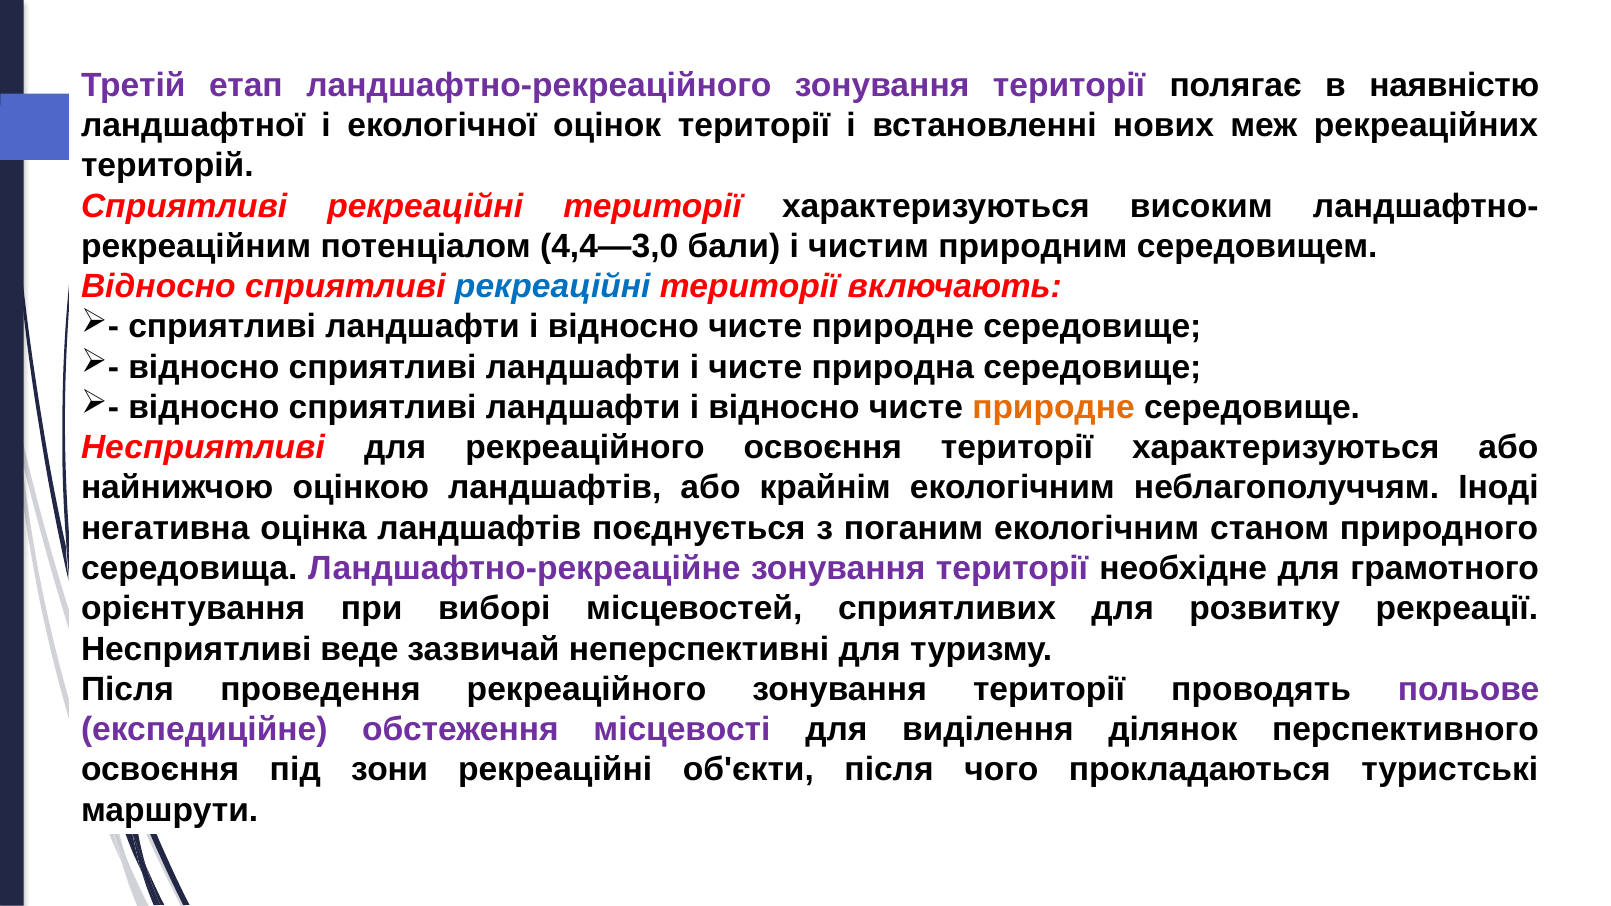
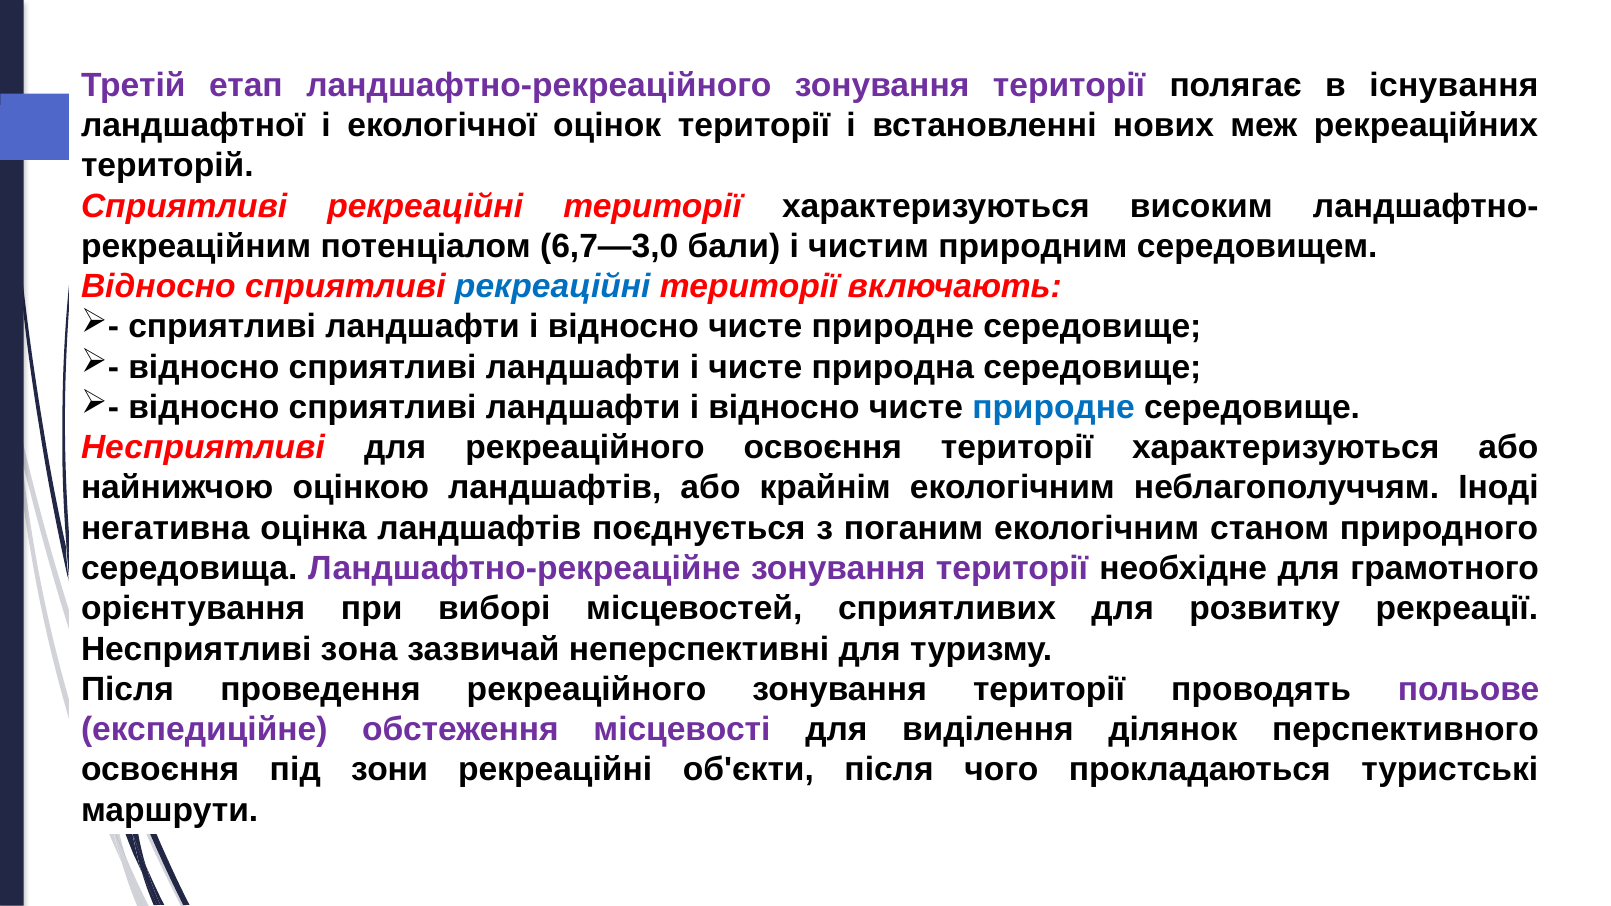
наявністю: наявністю -> існування
4,4—3,0: 4,4—3,0 -> 6,7—3,0
природне at (1053, 407) colour: orange -> blue
веде: веде -> зона
